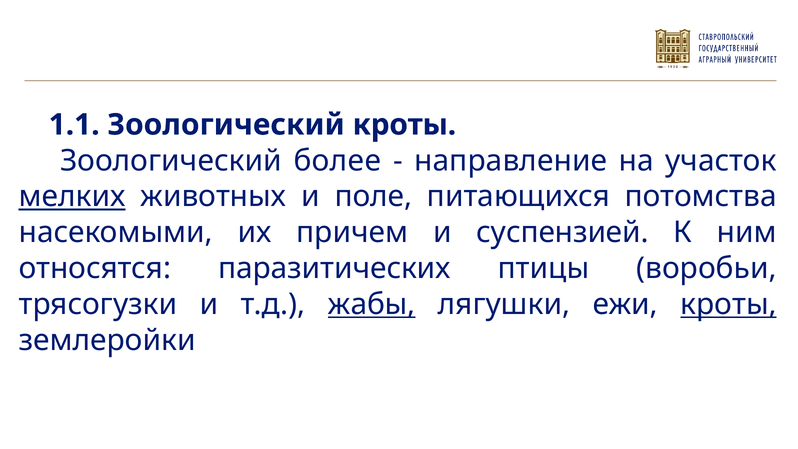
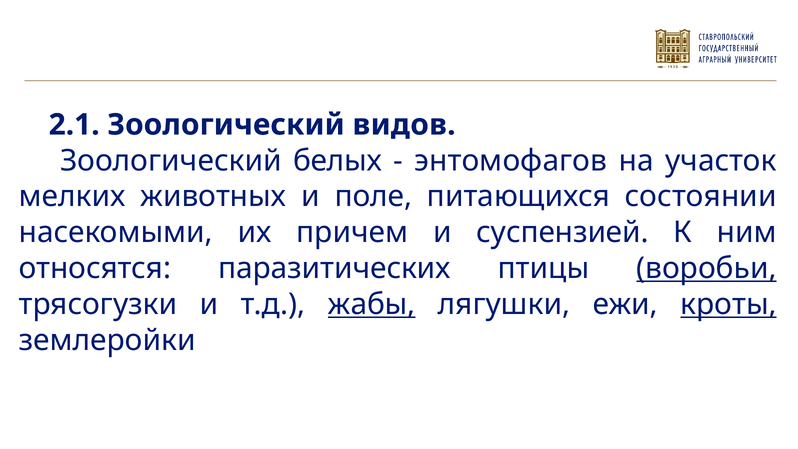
1.1: 1.1 -> 2.1
Зоологический кроты: кроты -> видов
более: более -> белых
направление: направление -> энтомофагов
мелких underline: present -> none
потомства: потомства -> состоянии
воробьи underline: none -> present
